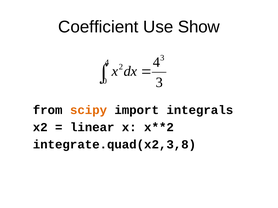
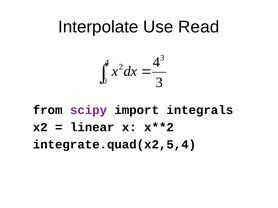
Coefficient: Coefficient -> Interpolate
Show: Show -> Read
scipy colour: orange -> purple
integrate.quad(x2,3,8: integrate.quad(x2,3,8 -> integrate.quad(x2,5,4
